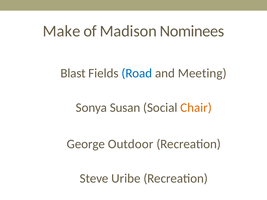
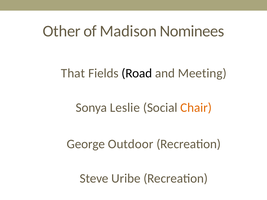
Make: Make -> Other
Blast: Blast -> That
Road colour: blue -> black
Susan: Susan -> Leslie
